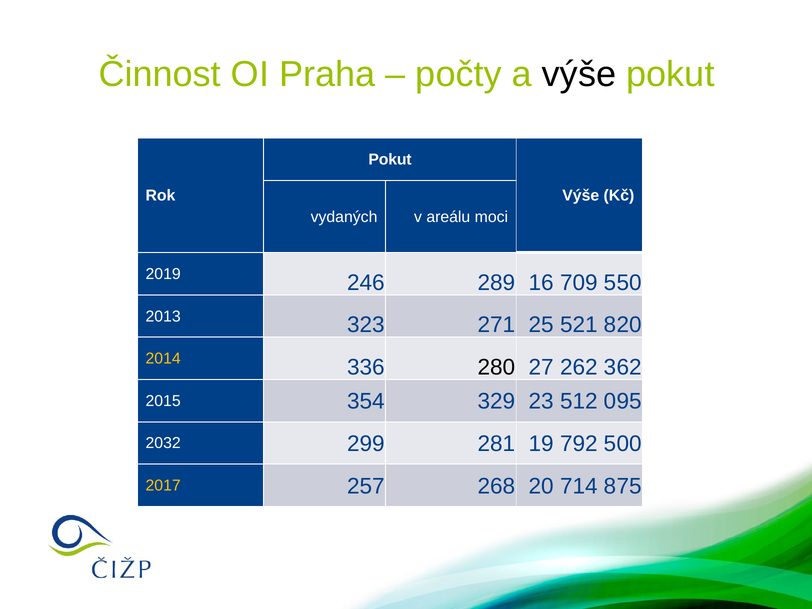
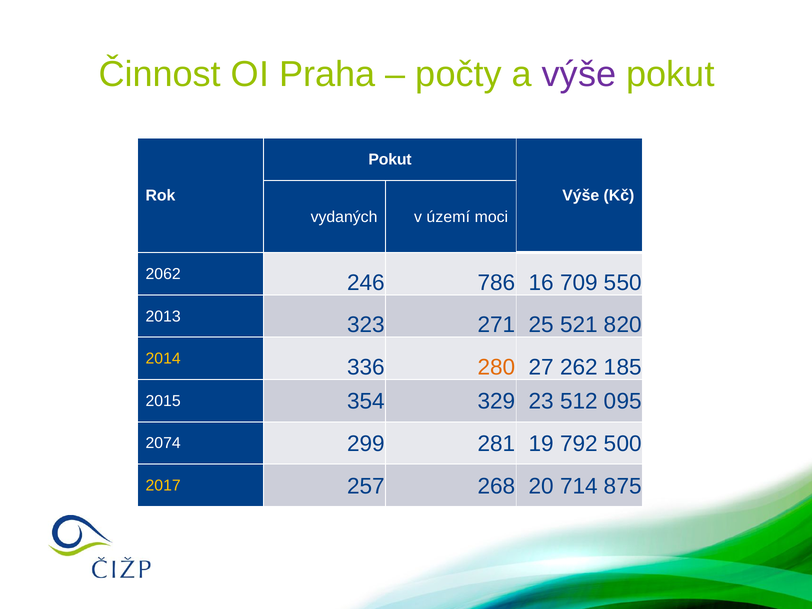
výše at (579, 74) colour: black -> purple
areálu: areálu -> území
2019: 2019 -> 2062
289: 289 -> 786
280 colour: black -> orange
362: 362 -> 185
2032: 2032 -> 2074
